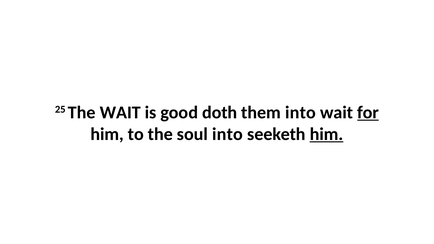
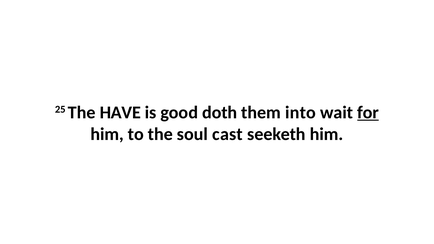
The WAIT: WAIT -> HAVE
soul into: into -> cast
him at (327, 134) underline: present -> none
